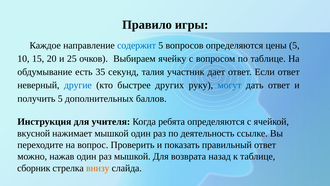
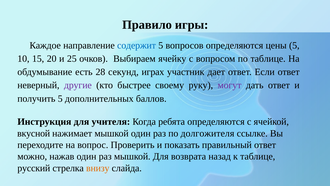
35: 35 -> 28
талия: талия -> играх
другие colour: blue -> purple
других: других -> своему
могут colour: blue -> purple
деятельность: деятельность -> долгожителя
сборник: сборник -> русский
